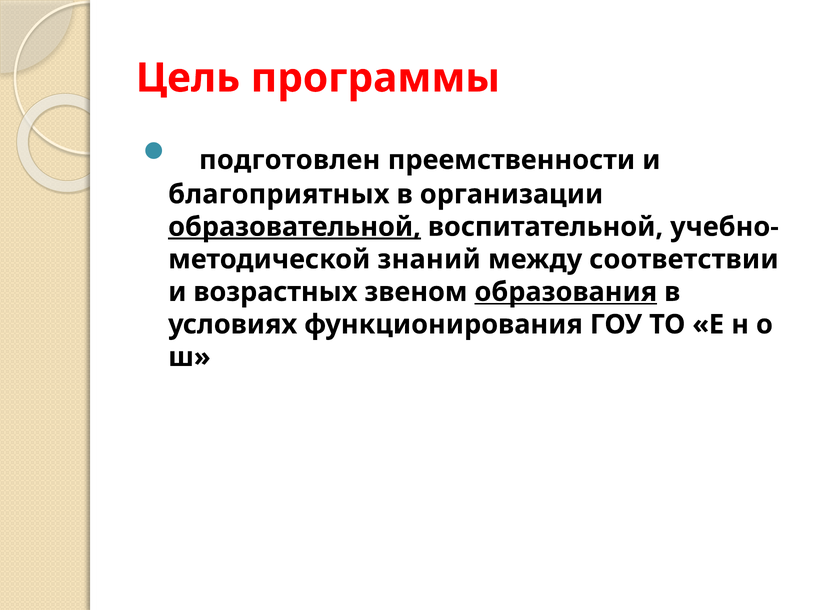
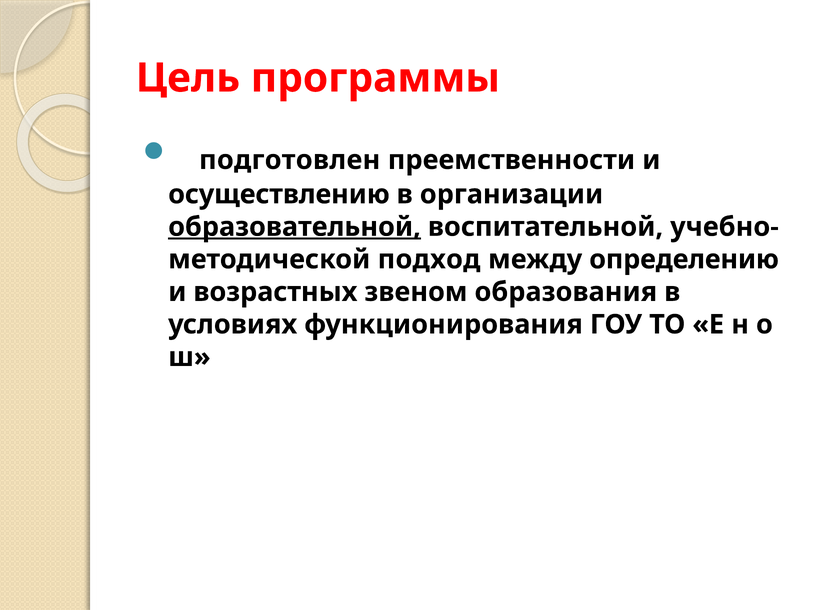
благоприятных: благоприятных -> осуществлению
знаний: знаний -> подход
соответствии: соответствии -> определению
образования underline: present -> none
